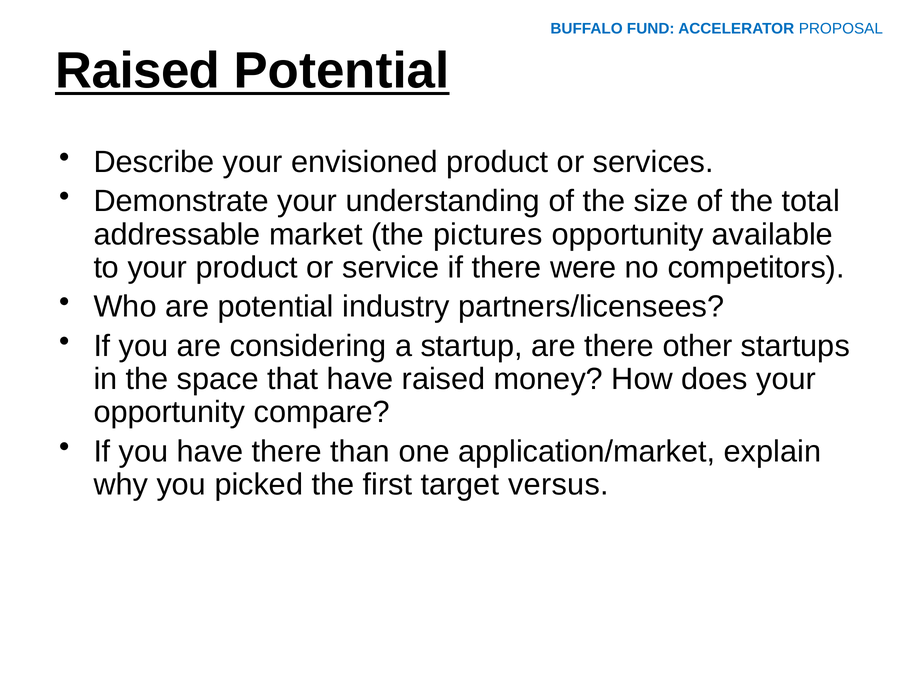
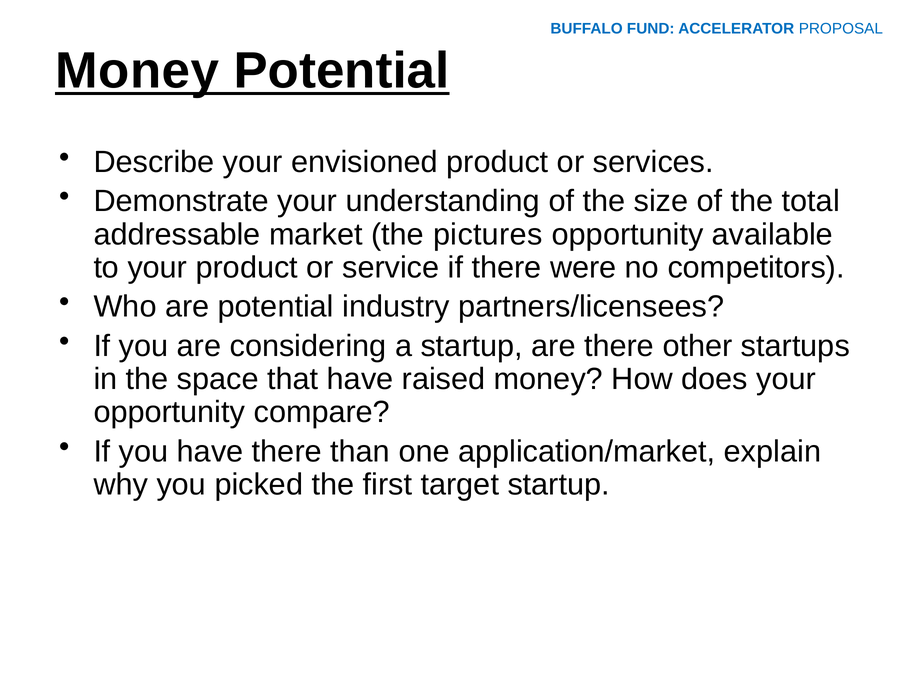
Raised at (138, 71): Raised -> Money
target versus: versus -> startup
